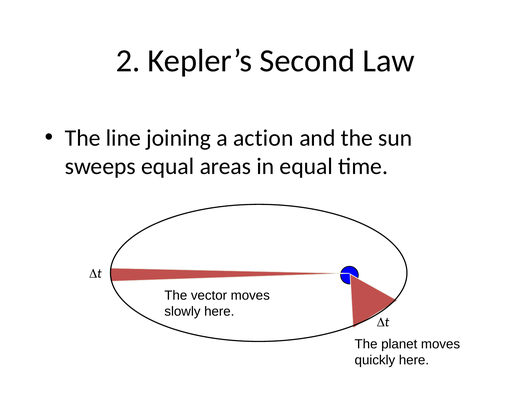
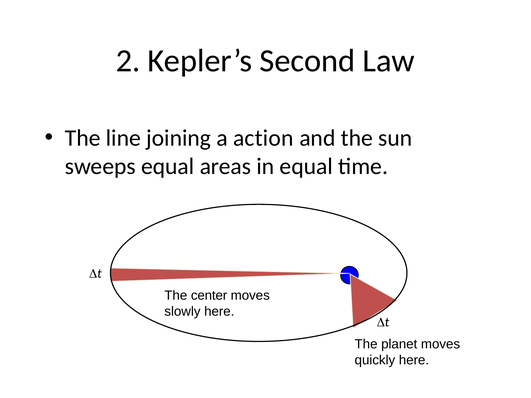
vector: vector -> center
